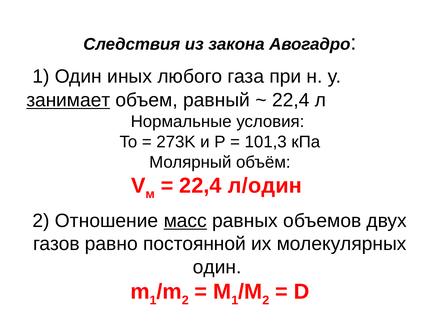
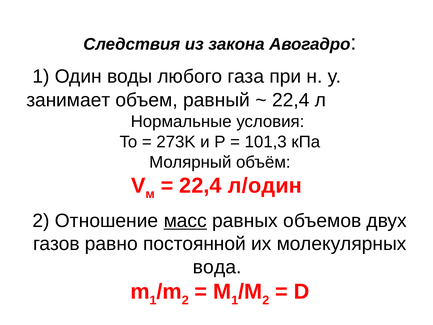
иных: иных -> воды
занимает underline: present -> none
один at (217, 267): один -> вода
